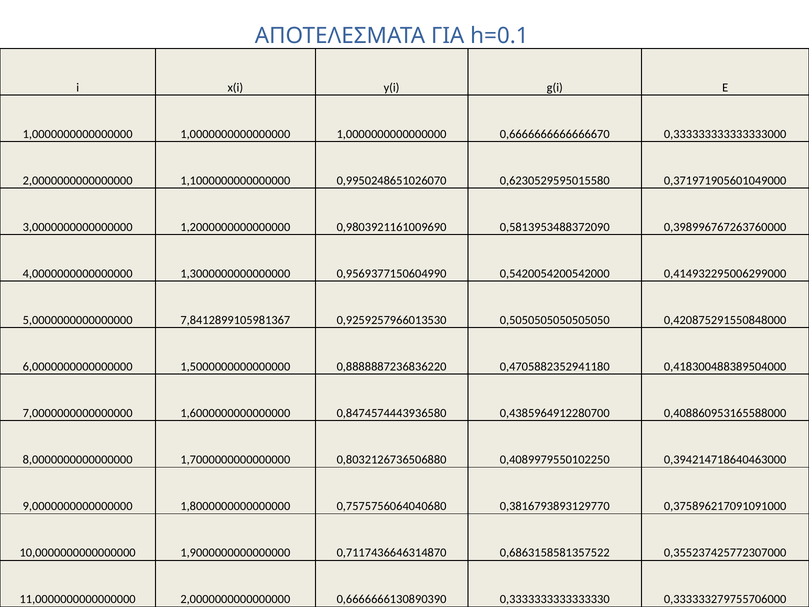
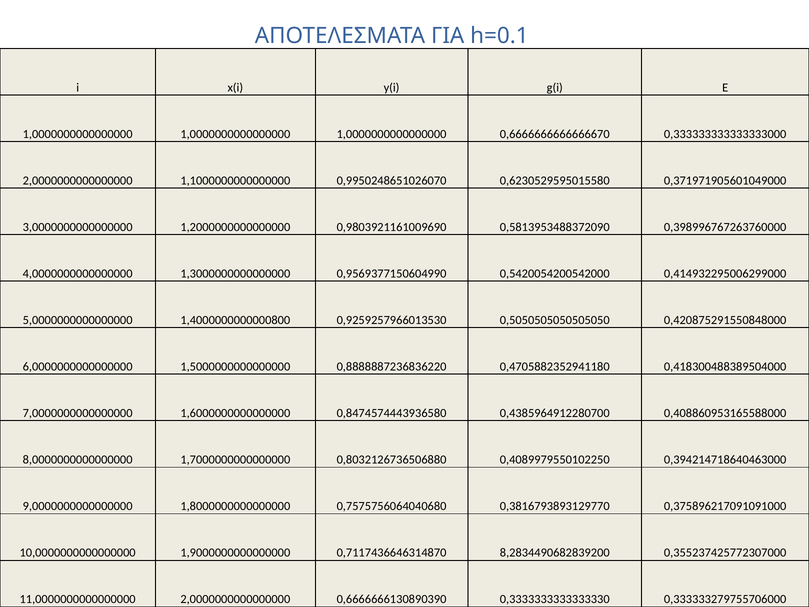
7,8412899105981367: 7,8412899105981367 -> 1,4000000000000800
0,6863158581357522: 0,6863158581357522 -> 8,2834490682839200
